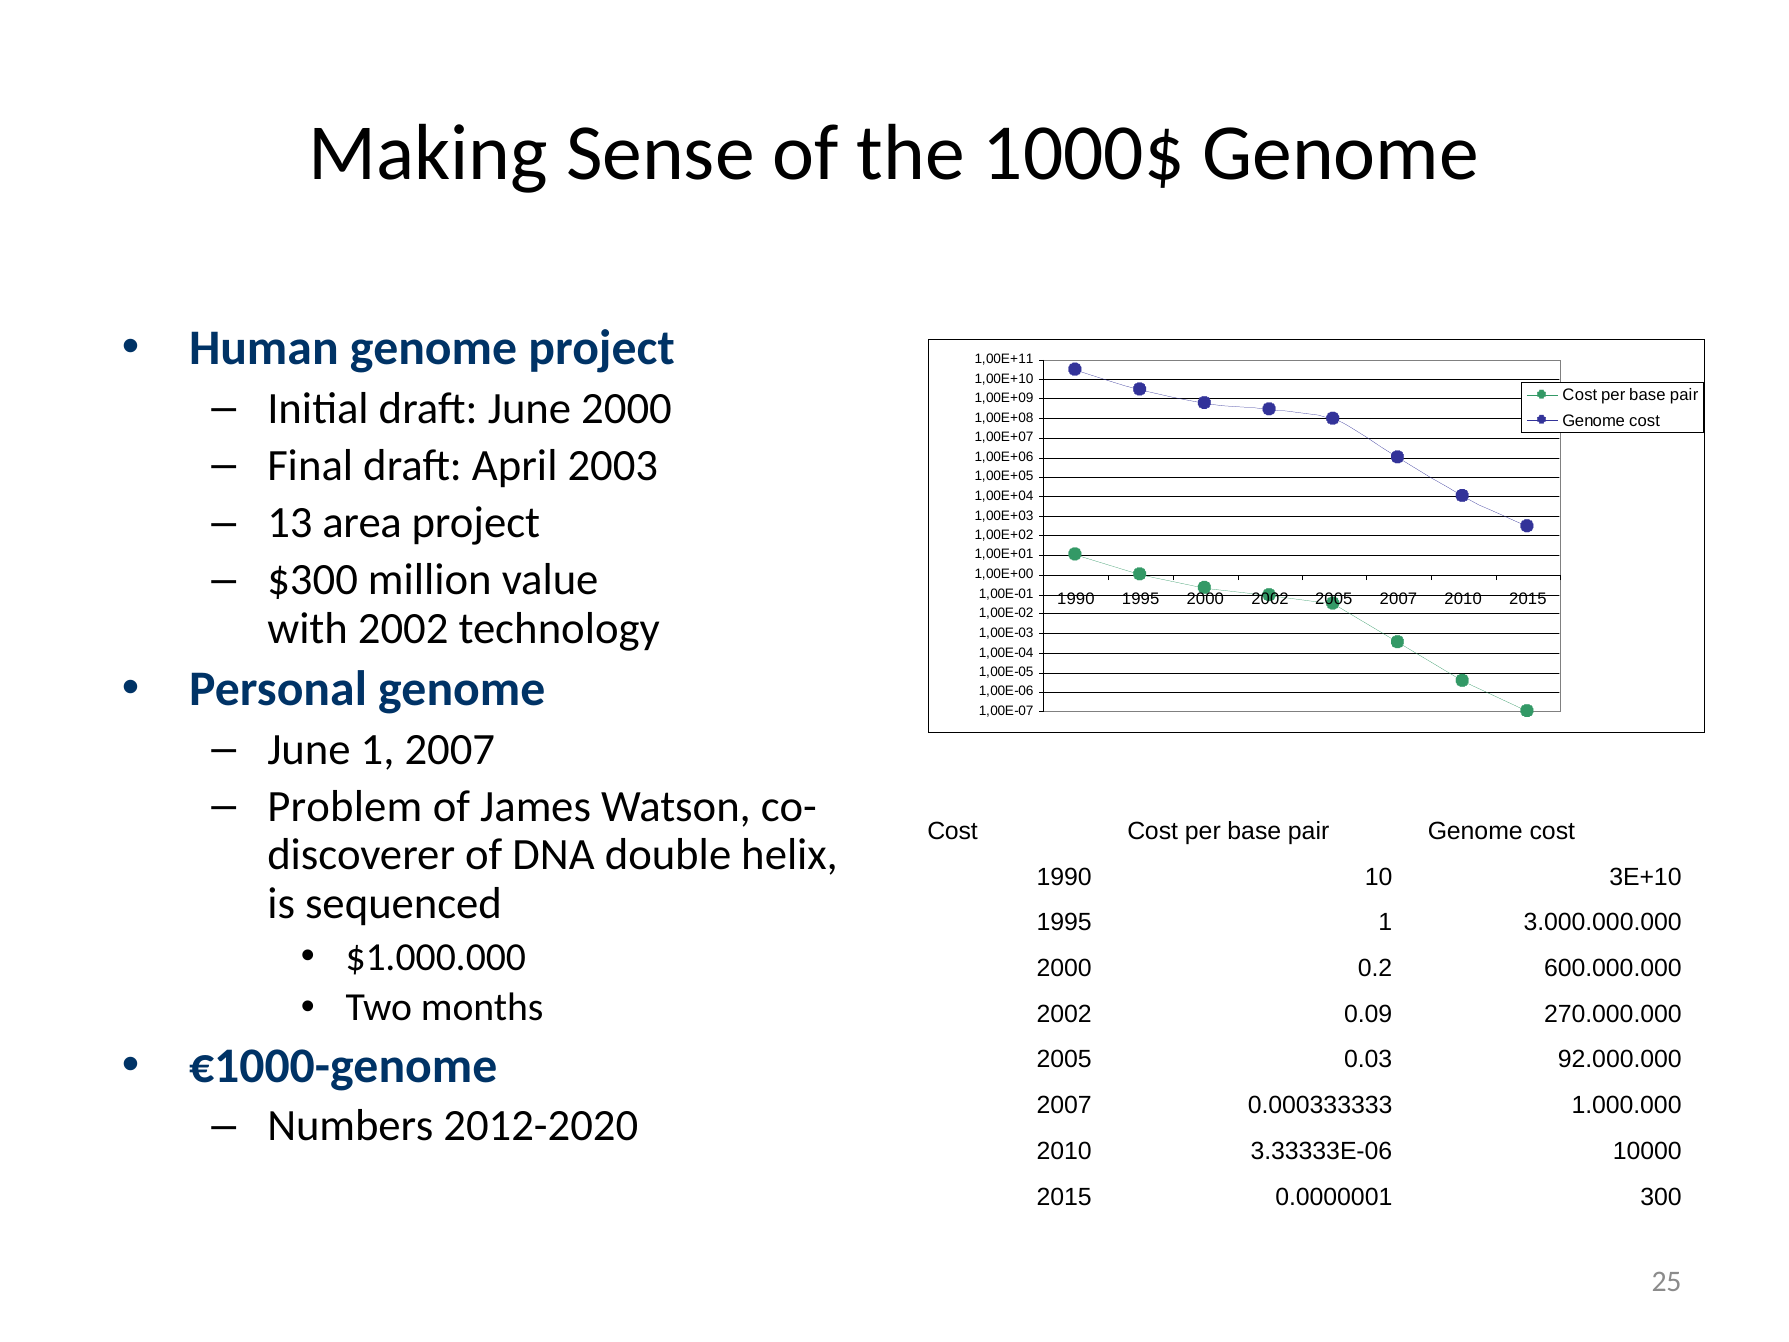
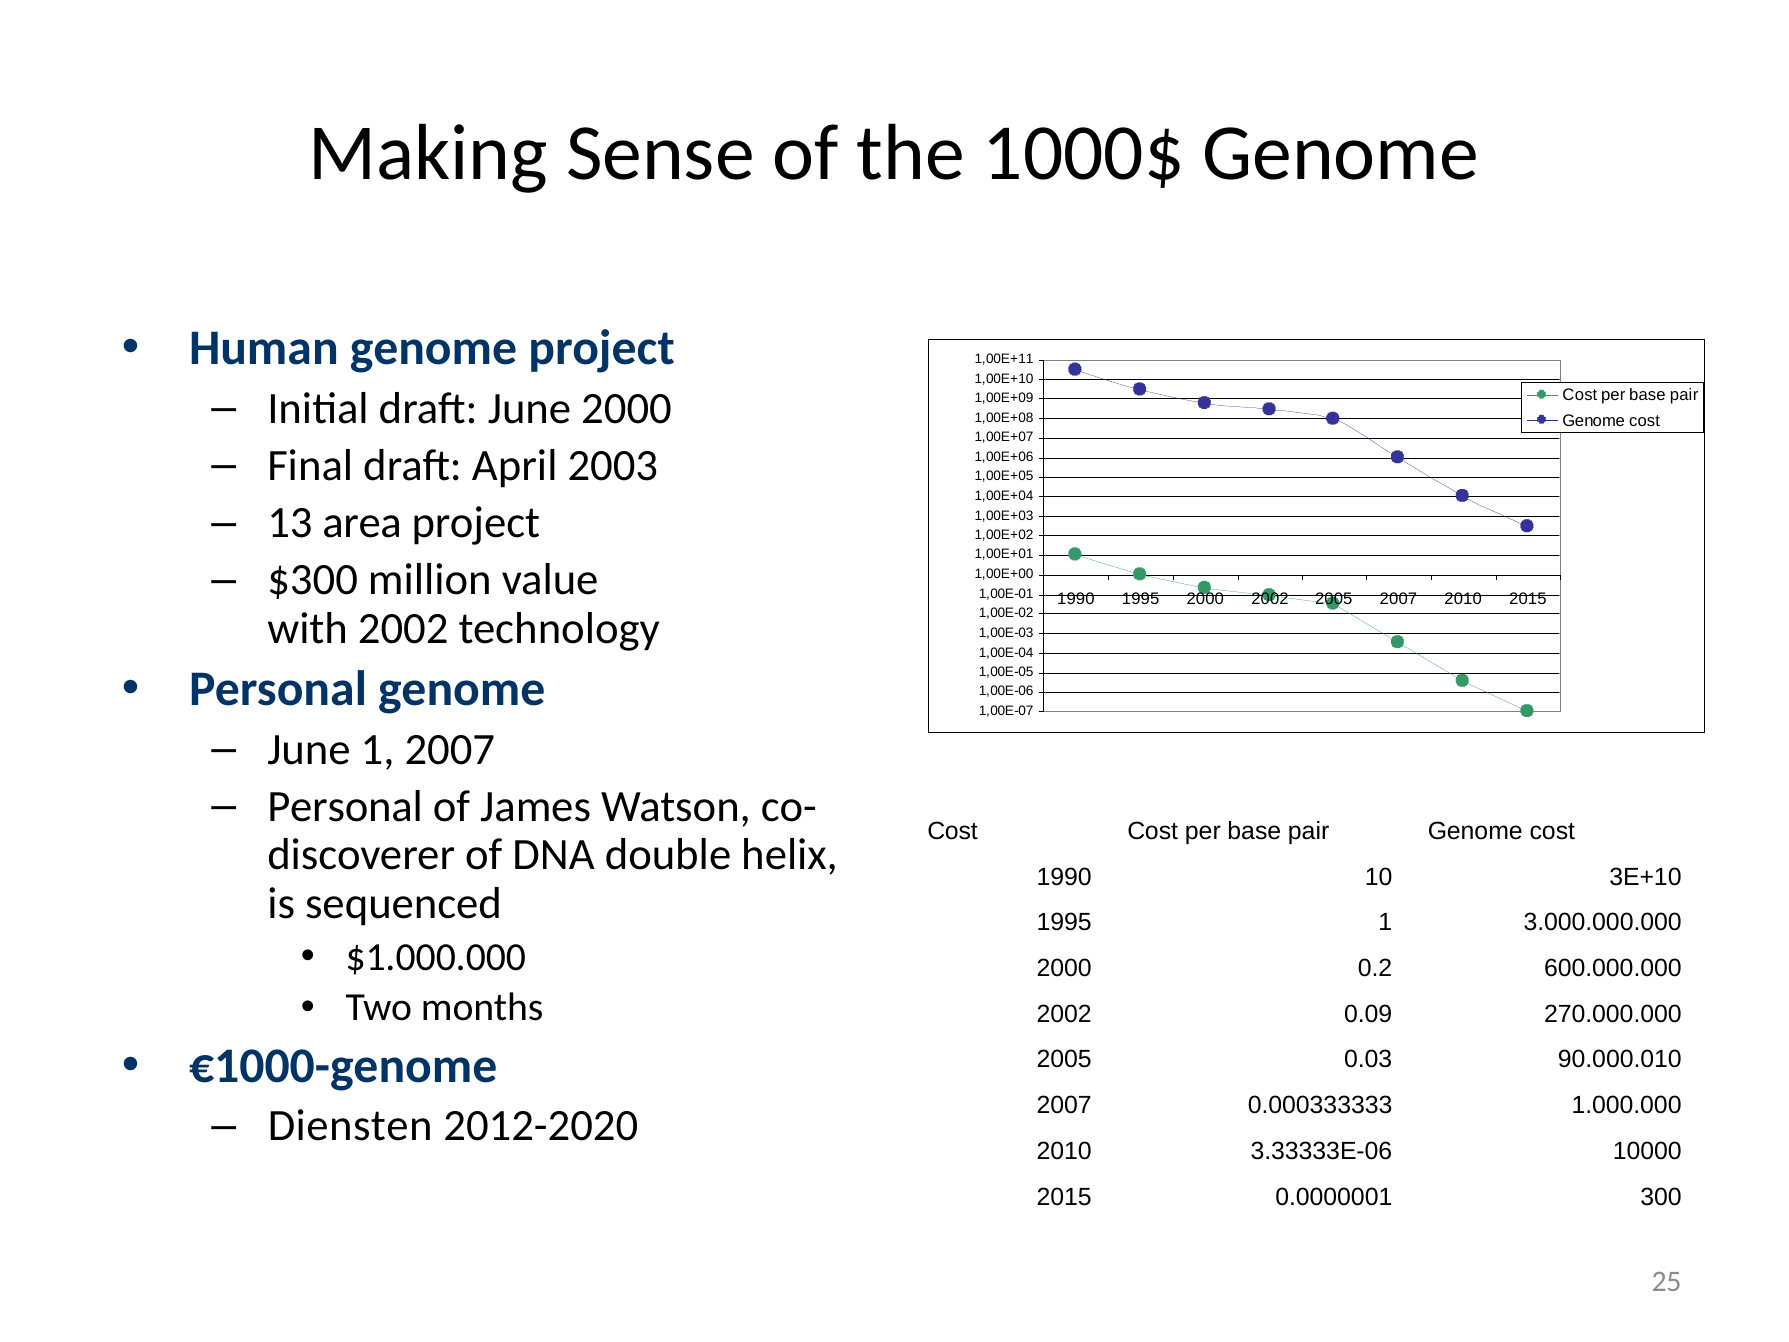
Problem at (345, 807): Problem -> Personal
92.000.000: 92.000.000 -> 90.000.010
Numbers: Numbers -> Diensten
